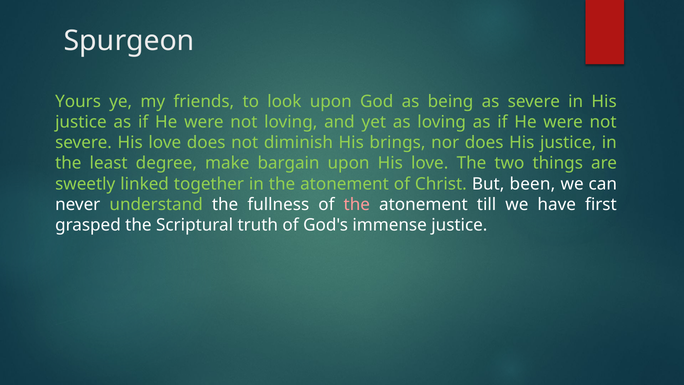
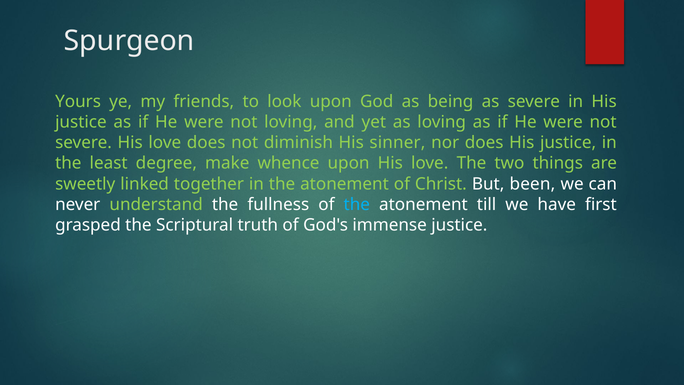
brings: brings -> sinner
bargain: bargain -> whence
the at (357, 204) colour: pink -> light blue
